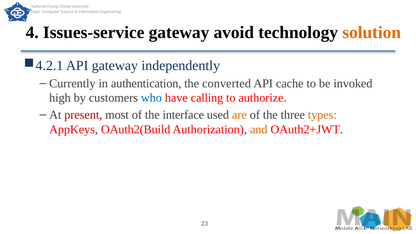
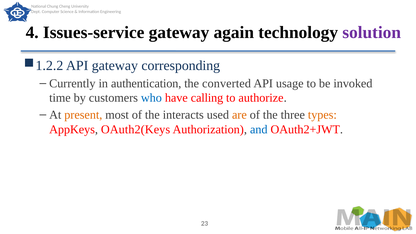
avoid: avoid -> again
solution colour: orange -> purple
4.2.1: 4.2.1 -> 1.2.2
independently: independently -> corresponding
cache: cache -> usage
high: high -> time
present colour: red -> orange
interface: interface -> interacts
OAuth2(Build: OAuth2(Build -> OAuth2(Keys
and colour: orange -> blue
